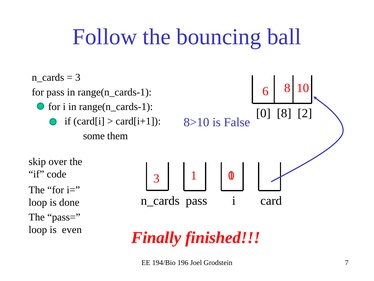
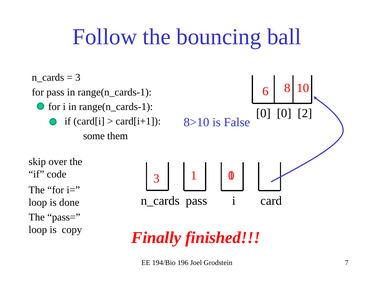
0 8: 8 -> 0
even: even -> copy
